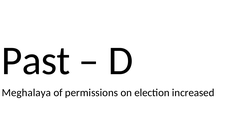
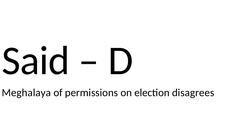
Past: Past -> Said
increased: increased -> disagrees
